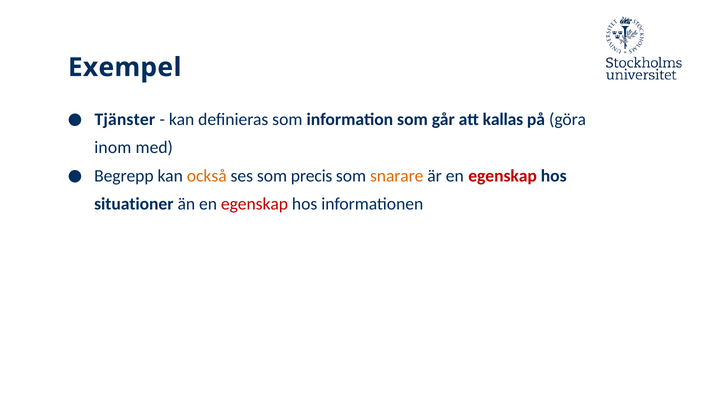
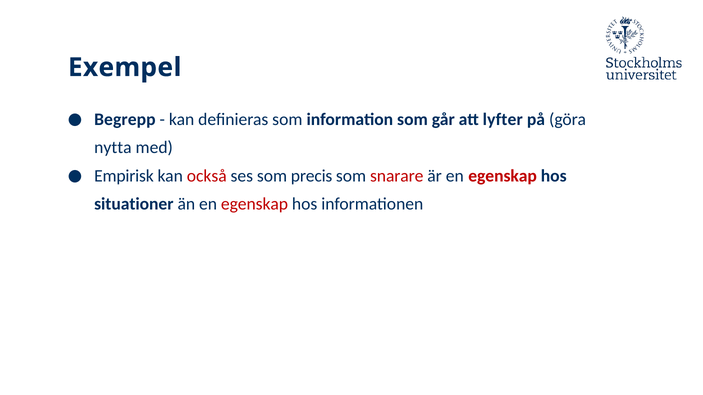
Tjänster: Tjänster -> Begrepp
kallas: kallas -> lyfter
inom: inom -> nytta
Begrepp: Begrepp -> Empirisk
också colour: orange -> red
snarare colour: orange -> red
